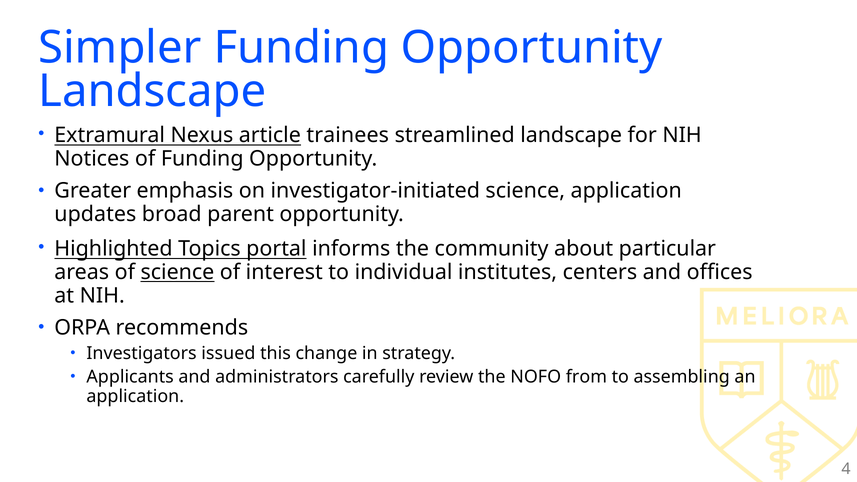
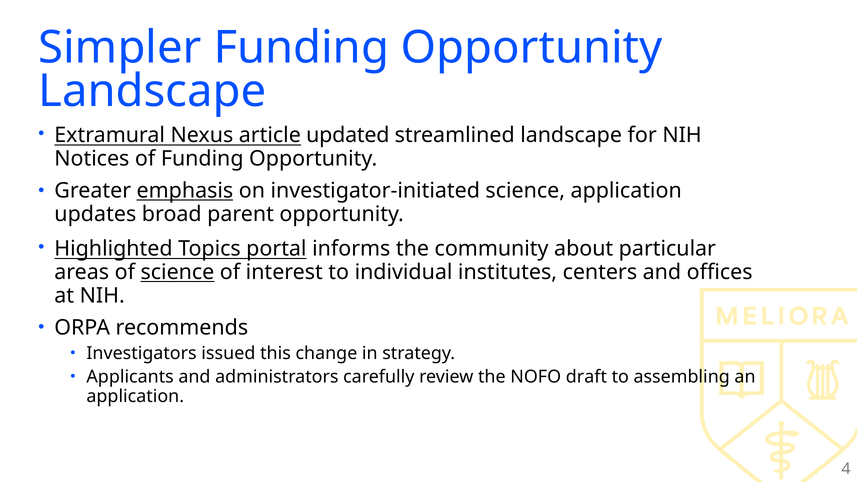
trainees: trainees -> updated
emphasis underline: none -> present
from: from -> draft
